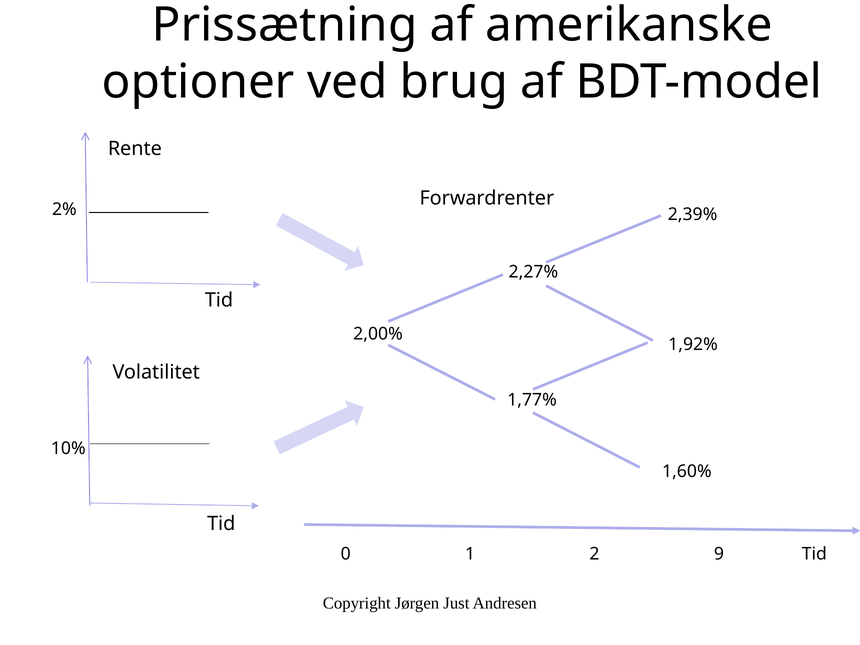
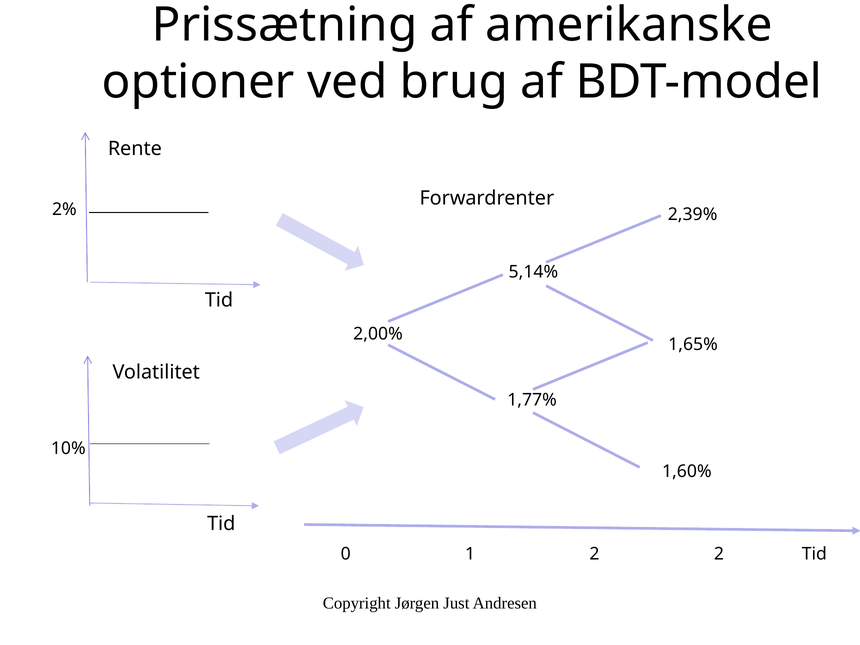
2,27%: 2,27% -> 5,14%
1,92%: 1,92% -> 1,65%
2 9: 9 -> 2
